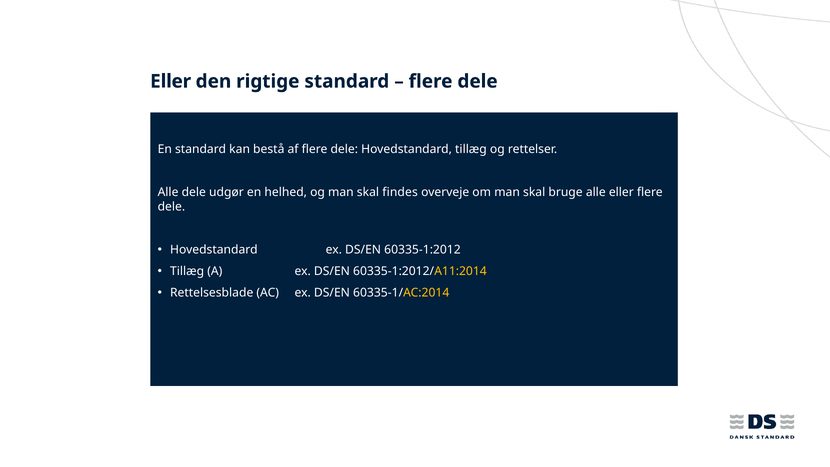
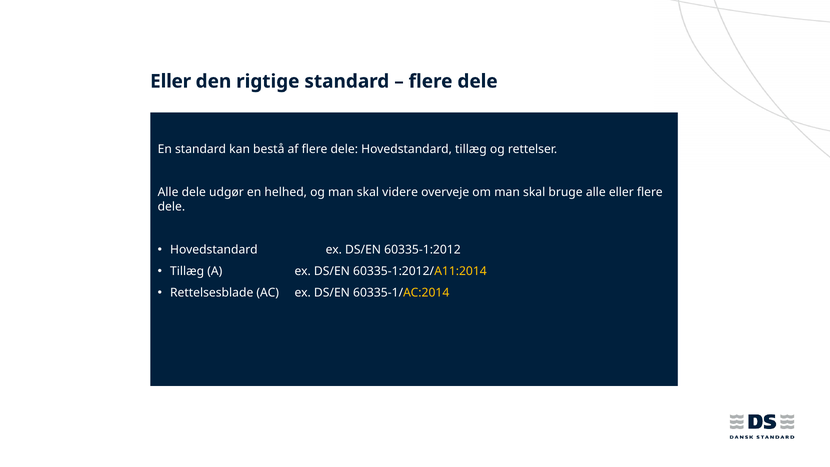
findes: findes -> videre
